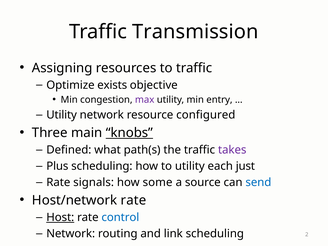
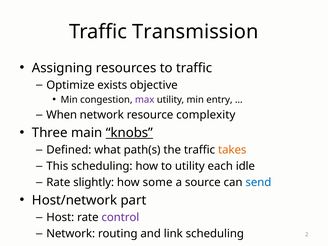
Utility at (62, 115): Utility -> When
configured: configured -> complexity
takes colour: purple -> orange
Plus: Plus -> This
just: just -> idle
signals: signals -> slightly
Host/network rate: rate -> part
Host underline: present -> none
control colour: blue -> purple
